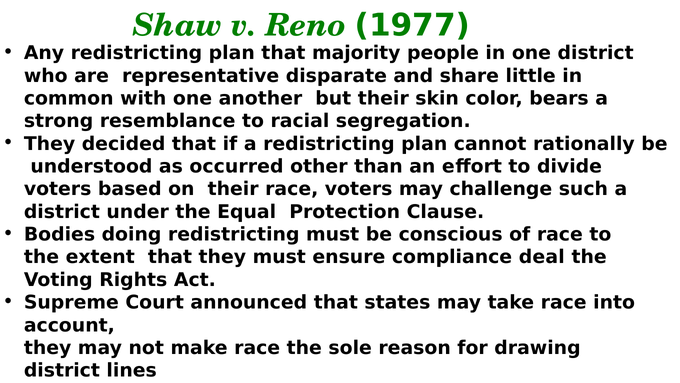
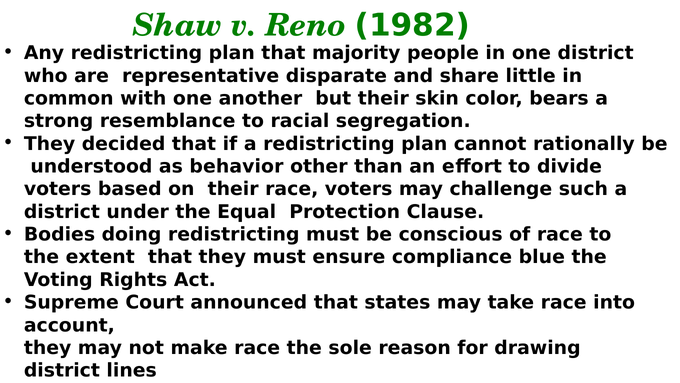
1977: 1977 -> 1982
occurred: occurred -> behavior
deal: deal -> blue
